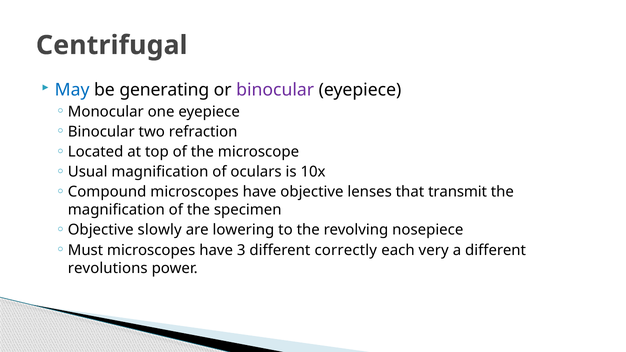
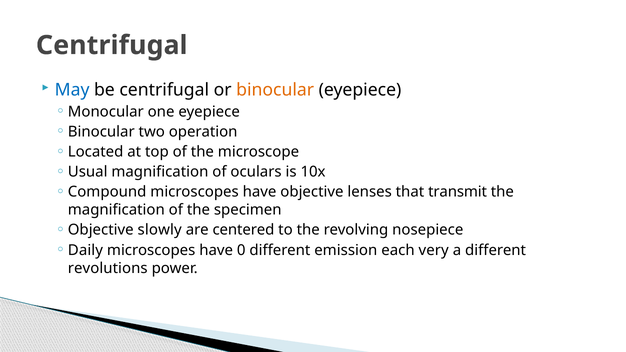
be generating: generating -> centrifugal
binocular at (275, 90) colour: purple -> orange
refraction: refraction -> operation
lowering: lowering -> centered
Must: Must -> Daily
3: 3 -> 0
correctly: correctly -> emission
